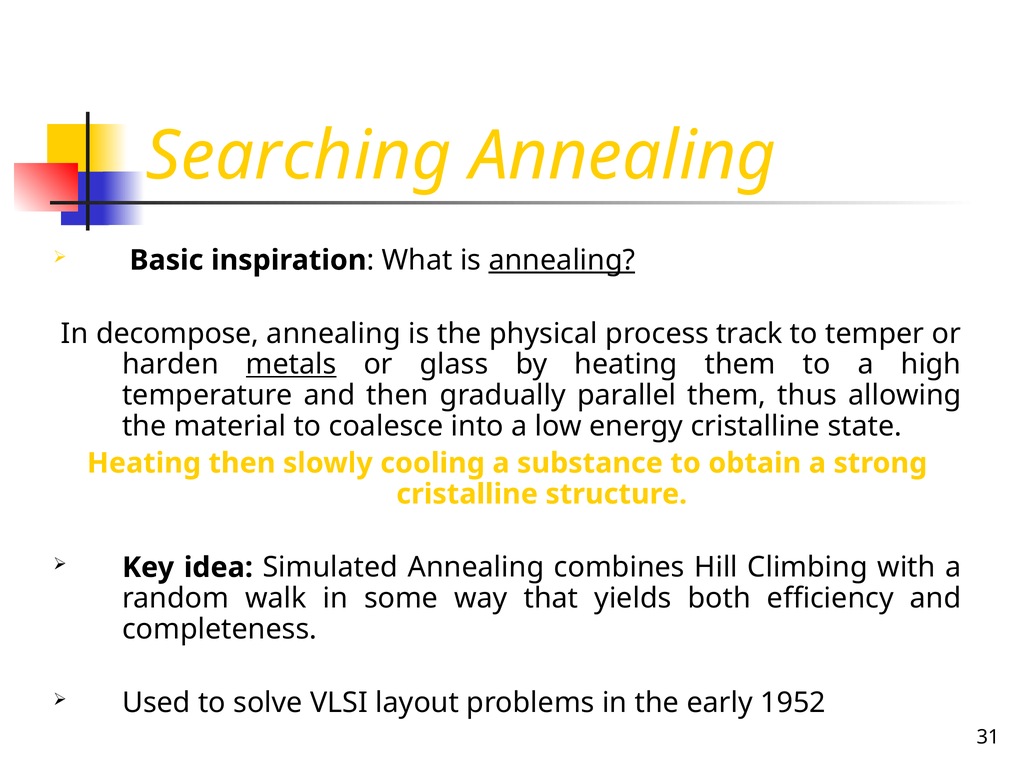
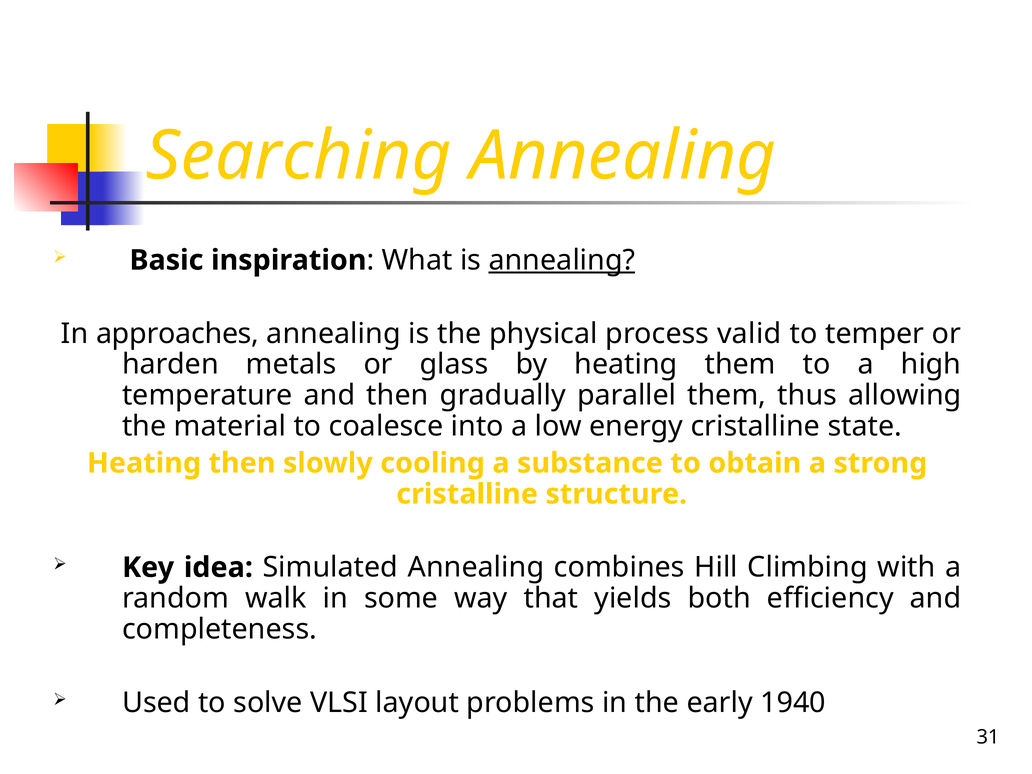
decompose: decompose -> approaches
track: track -> valid
metals underline: present -> none
1952: 1952 -> 1940
